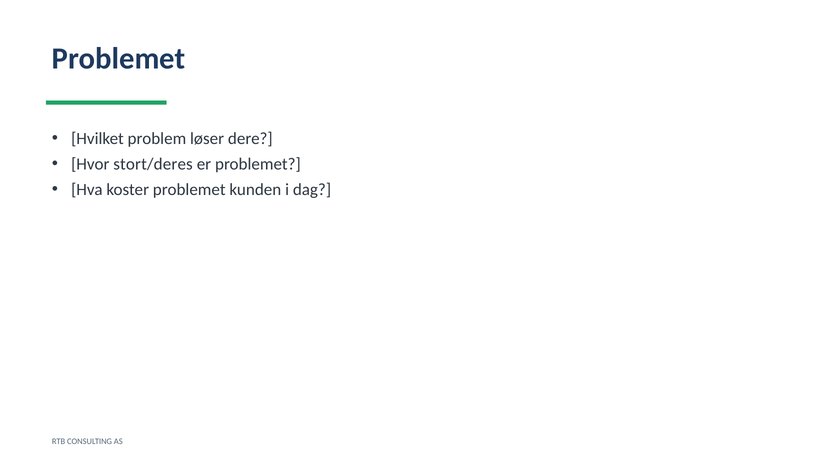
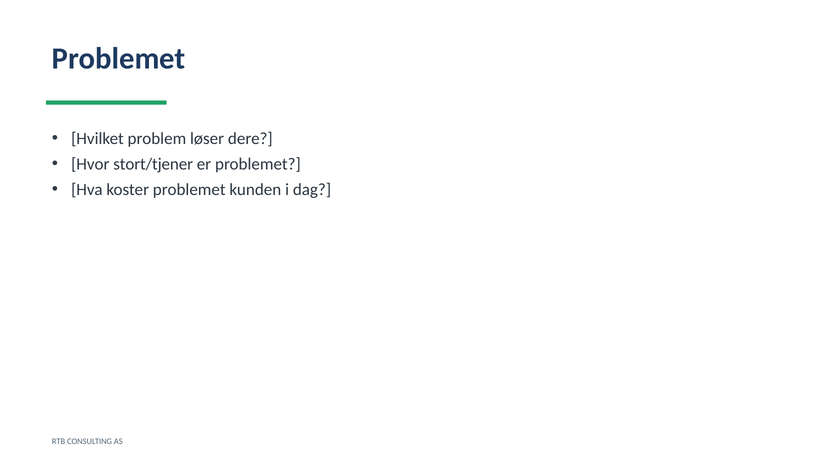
stort/deres: stort/deres -> stort/tjener
